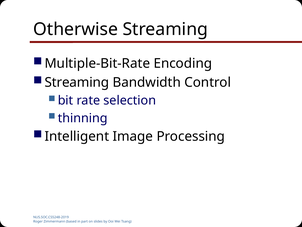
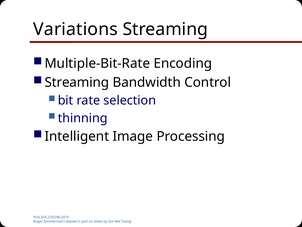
Otherwise: Otherwise -> Variations
